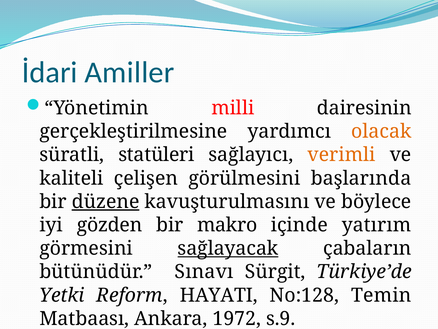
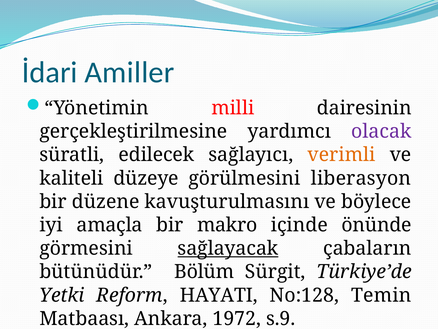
olacak colour: orange -> purple
statüleri: statüleri -> edilecek
çelişen: çelişen -> düzeye
başlarında: başlarında -> liberasyon
düzene underline: present -> none
gözden: gözden -> amaçla
yatırım: yatırım -> önünde
Sınavı: Sınavı -> Bölüm
